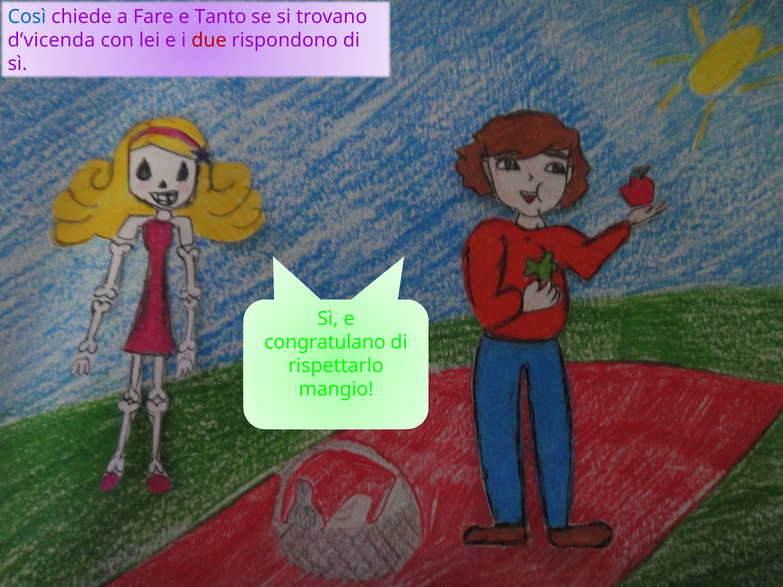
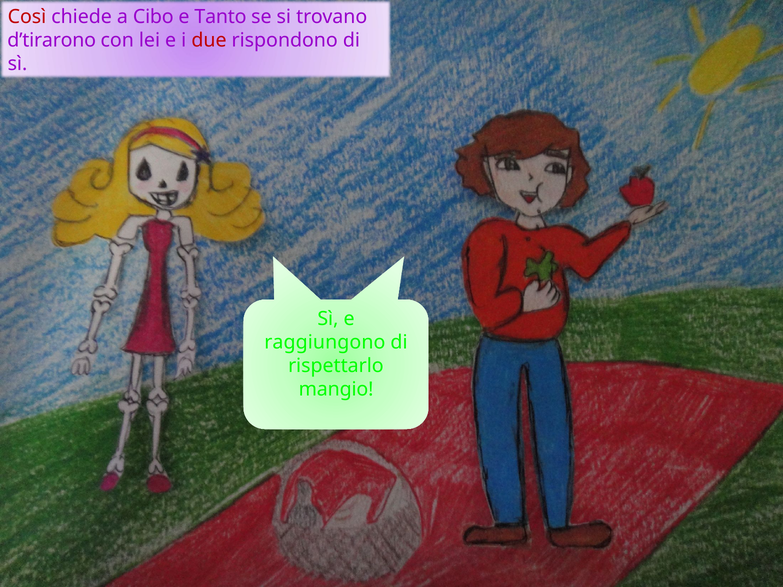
Così colour: blue -> red
Fare: Fare -> Cibo
d’vicenda: d’vicenda -> d’tirarono
congratulano: congratulano -> raggiungono
